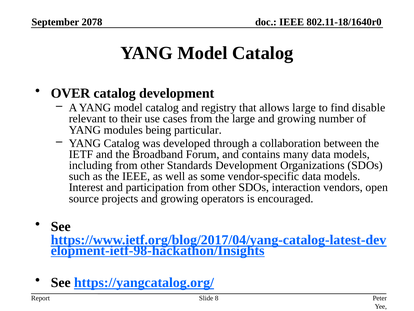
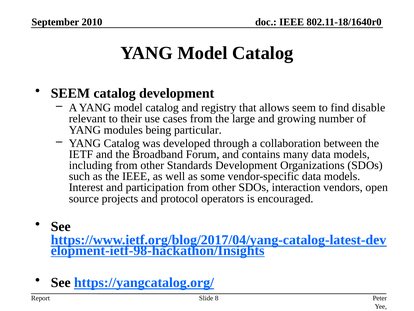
2078: 2078 -> 2010
OVER at (70, 93): OVER -> SEEM
allows large: large -> seem
projects and growing: growing -> protocol
